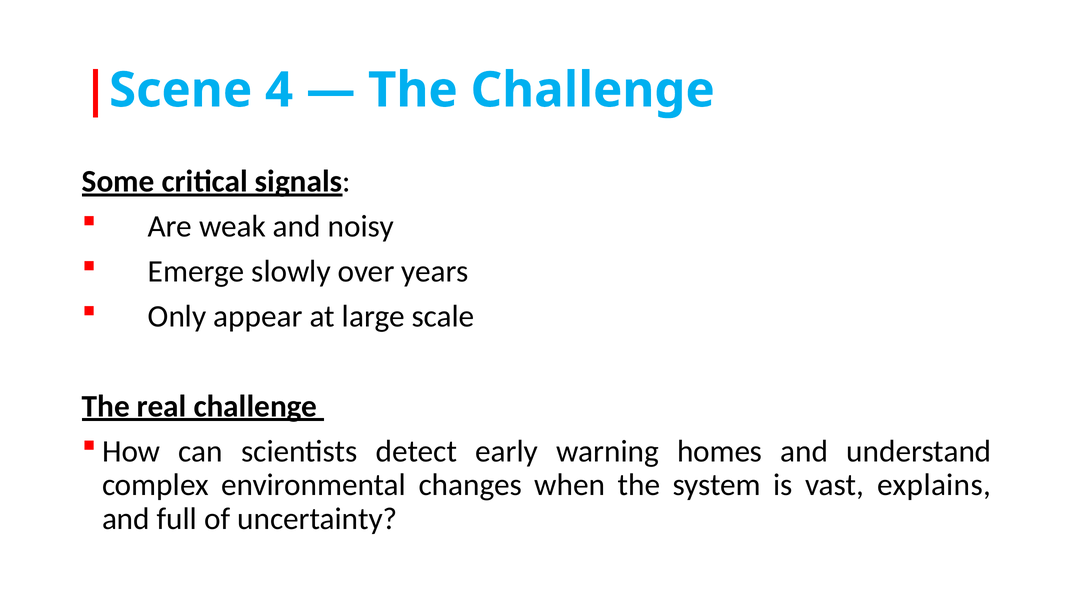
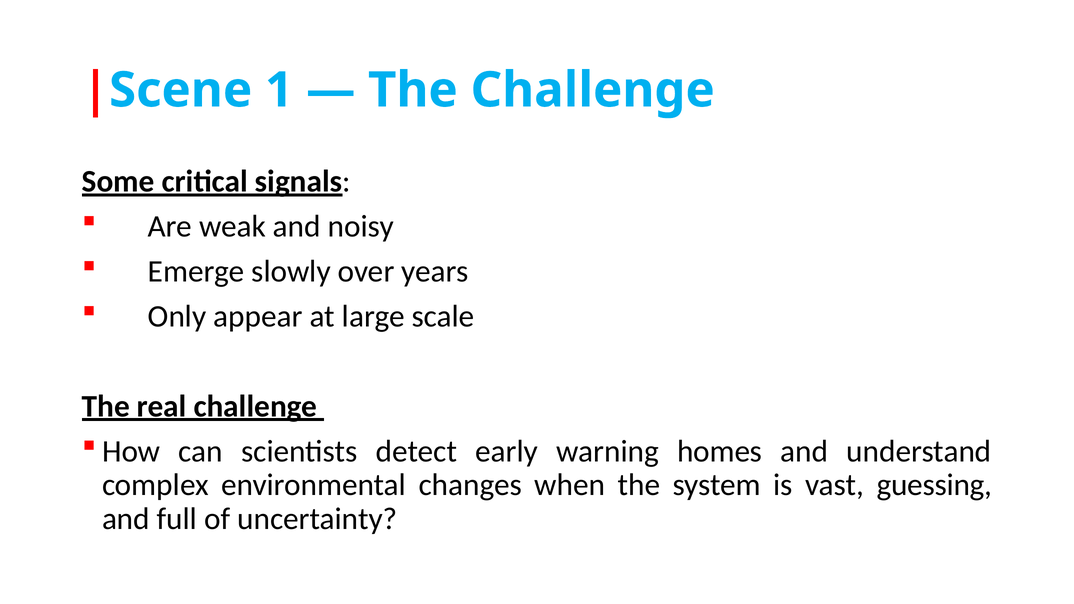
4: 4 -> 1
explains: explains -> guessing
